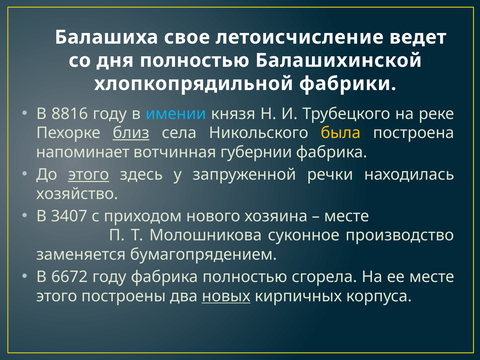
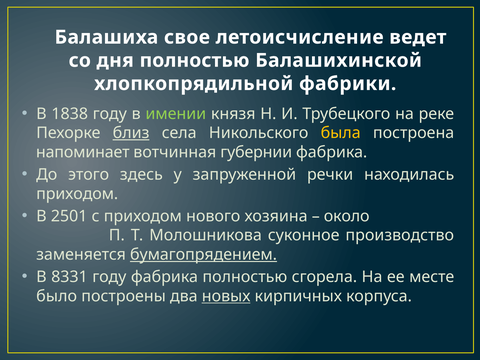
8816: 8816 -> 1838
имении colour: light blue -> light green
этого at (89, 175) underline: present -> none
хозяйство at (77, 194): хозяйство -> приходом
3407: 3407 -> 2501
месте at (347, 216): месте -> около
бумагопрядением underline: none -> present
6672: 6672 -> 8331
этого at (57, 296): этого -> было
